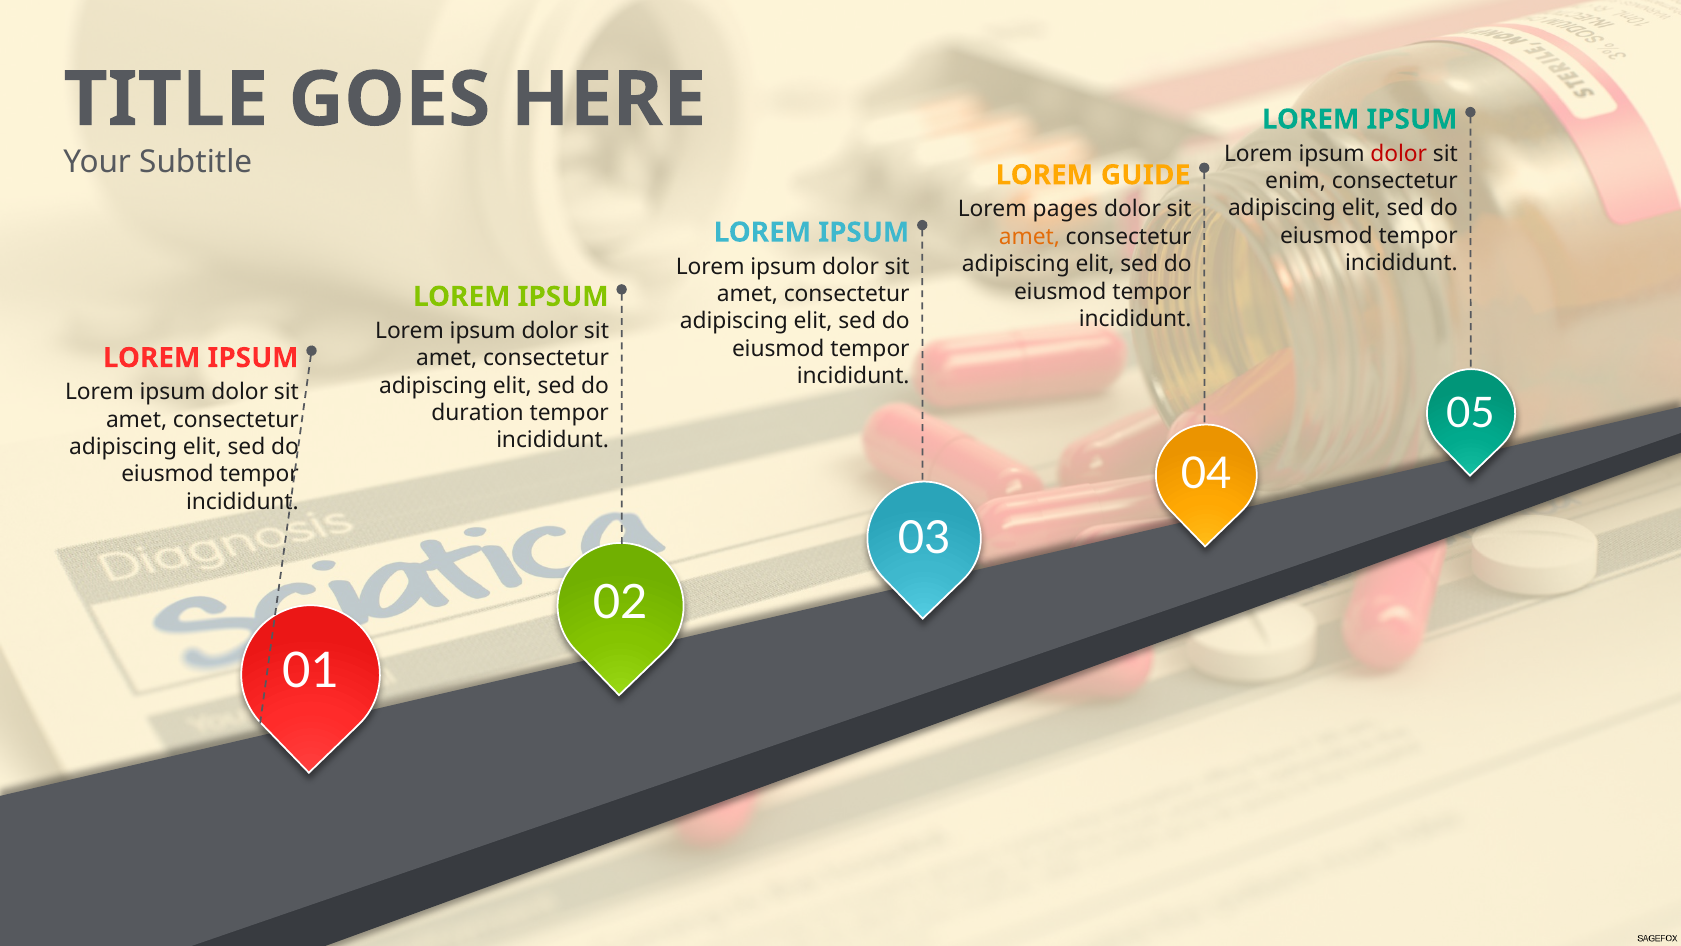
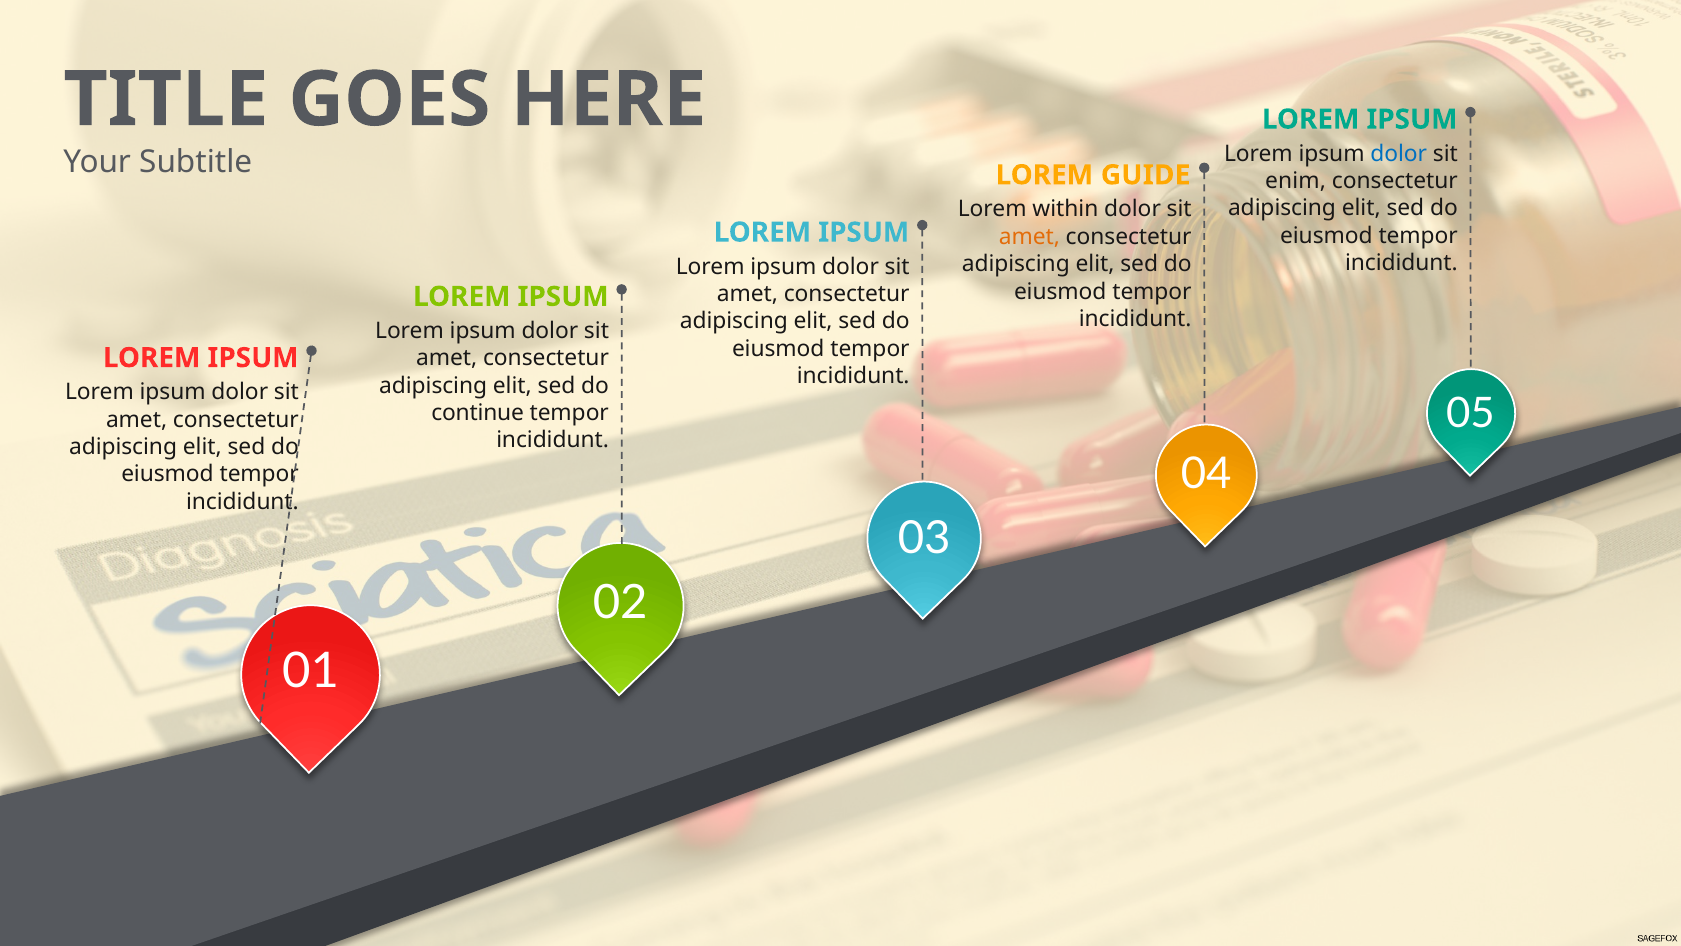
dolor at (1399, 154) colour: red -> blue
pages: pages -> within
duration: duration -> continue
